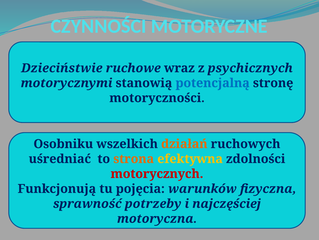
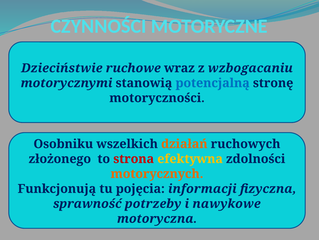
psychicznych: psychicznych -> wzbogacaniu
uśredniać: uśredniać -> złożonego
strona colour: orange -> red
motorycznych colour: red -> orange
warunków: warunków -> informacji
najczęściej: najczęściej -> nawykowe
